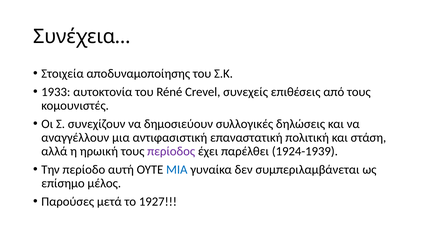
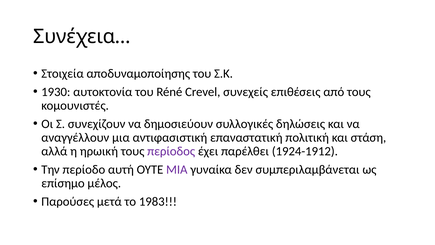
1933: 1933 -> 1930
1924-1939: 1924-1939 -> 1924-1912
ΜΙΑ at (177, 169) colour: blue -> purple
1927: 1927 -> 1983
